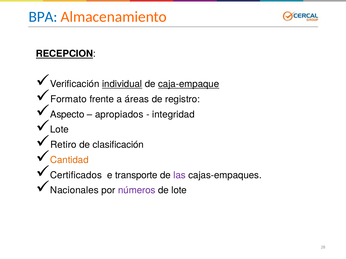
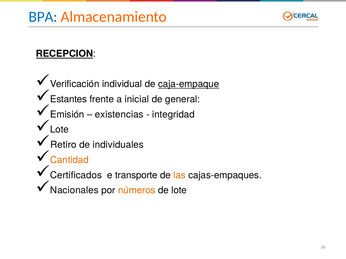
individual underline: present -> none
Formato: Formato -> Estantes
áreas: áreas -> inicial
registro: registro -> general
Aspecto: Aspecto -> Emisión
apropiados: apropiados -> existencias
clasificación: clasificación -> individuales
las colour: purple -> orange
números colour: purple -> orange
